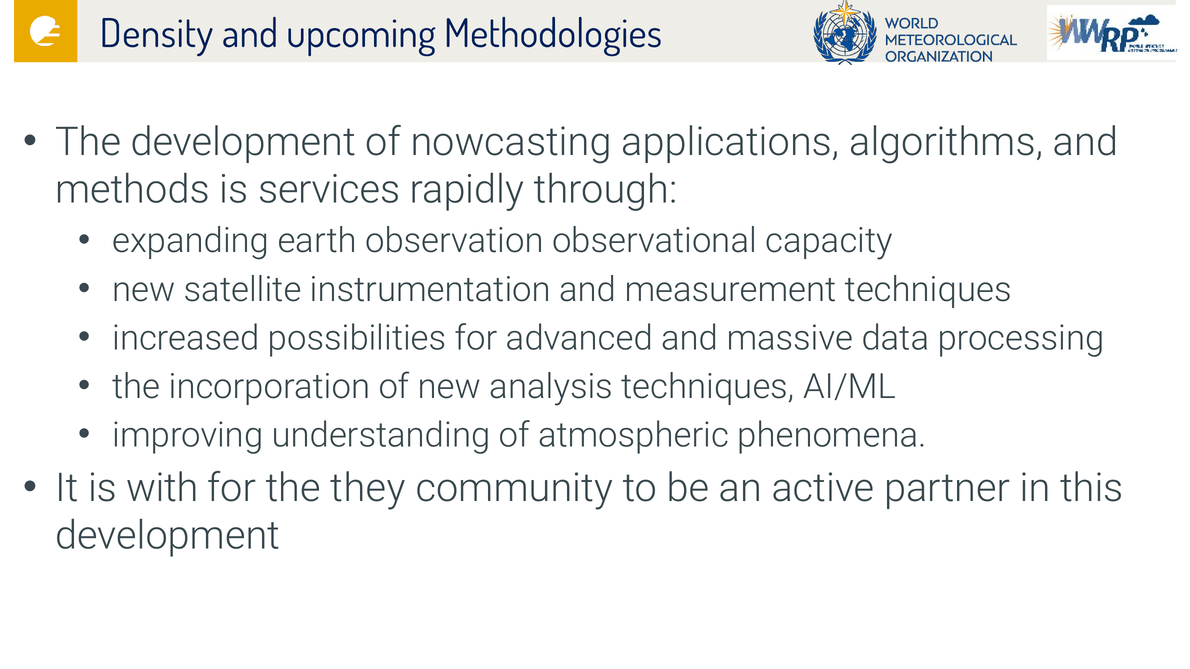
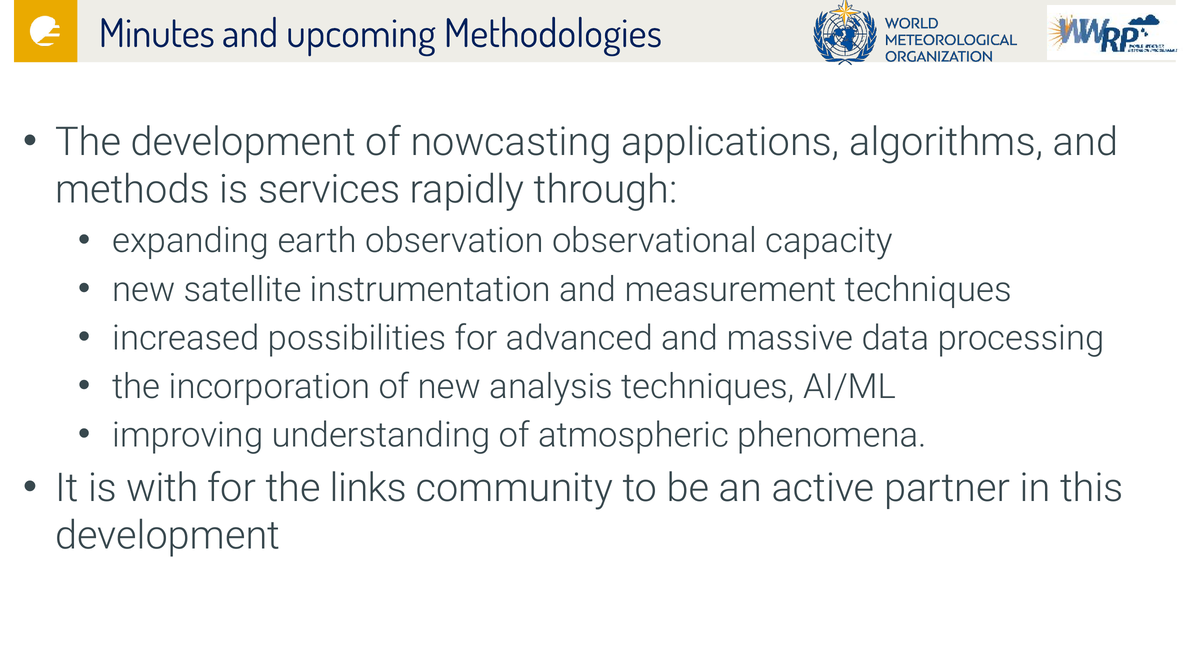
Density: Density -> Minutes
they: they -> links
